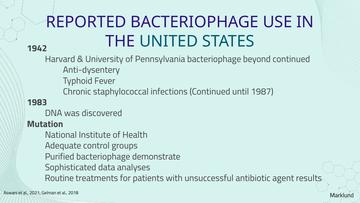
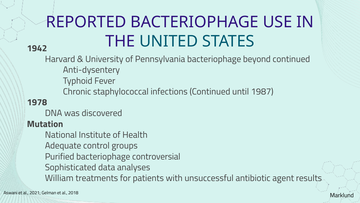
1983: 1983 -> 1978
demonstrate: demonstrate -> controversial
Routine: Routine -> William
